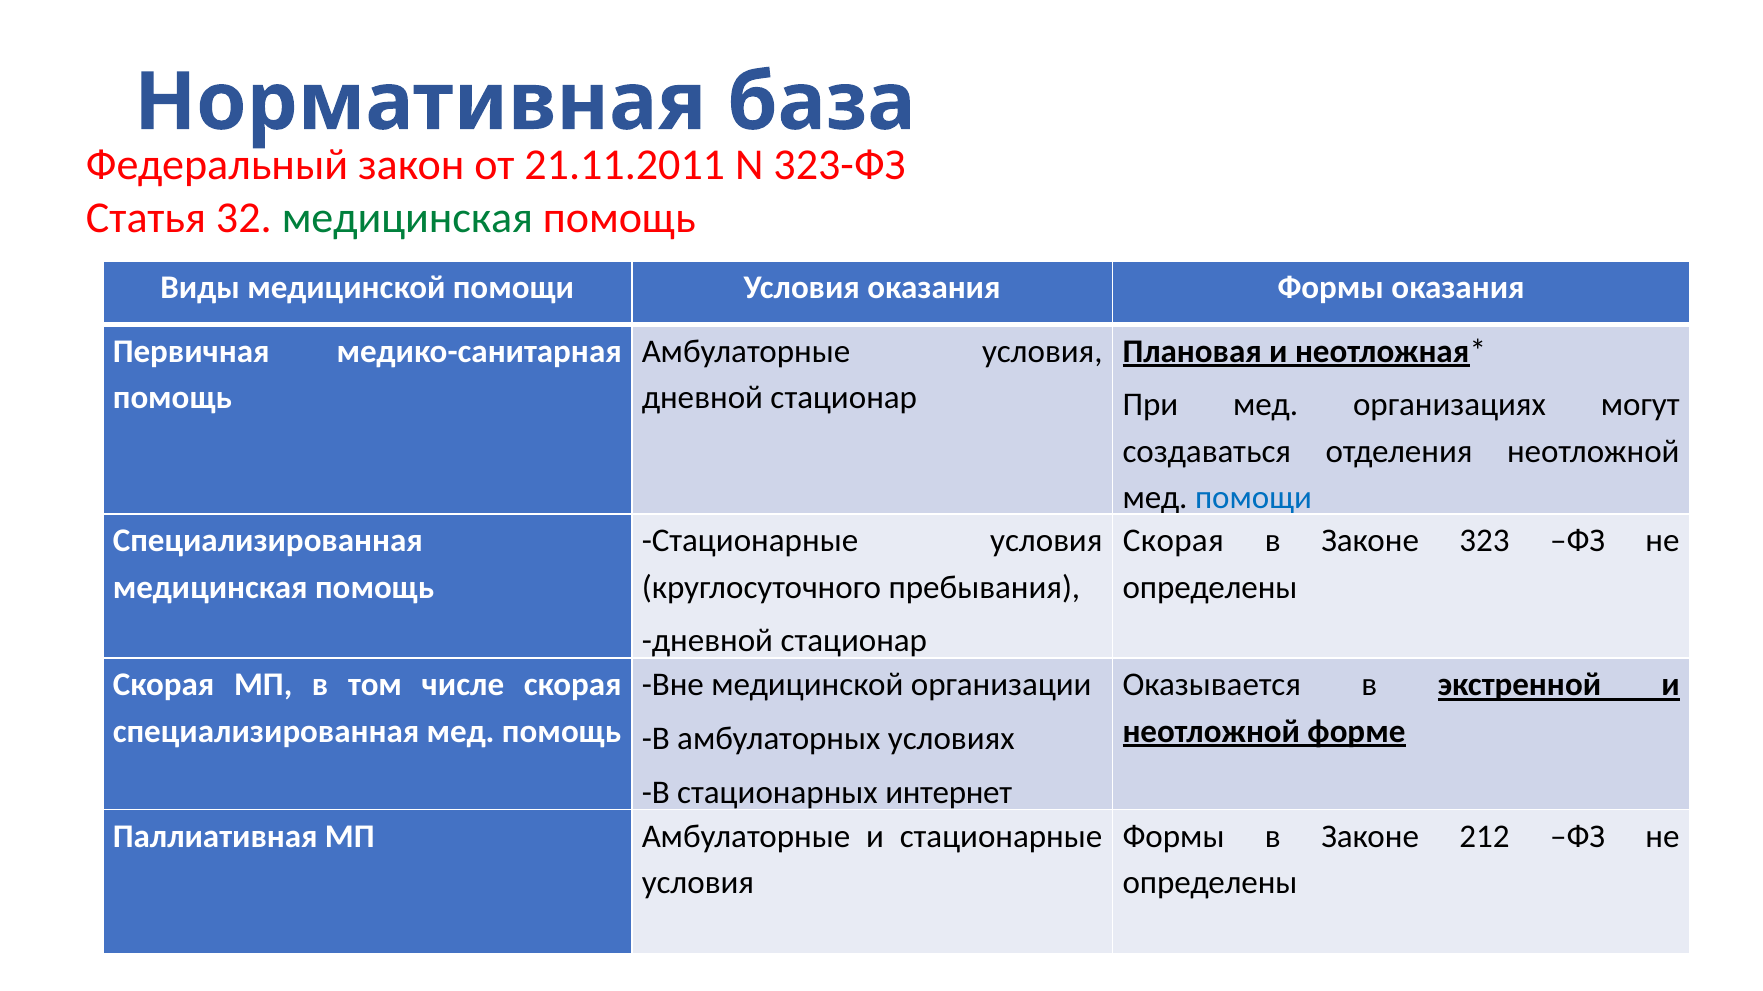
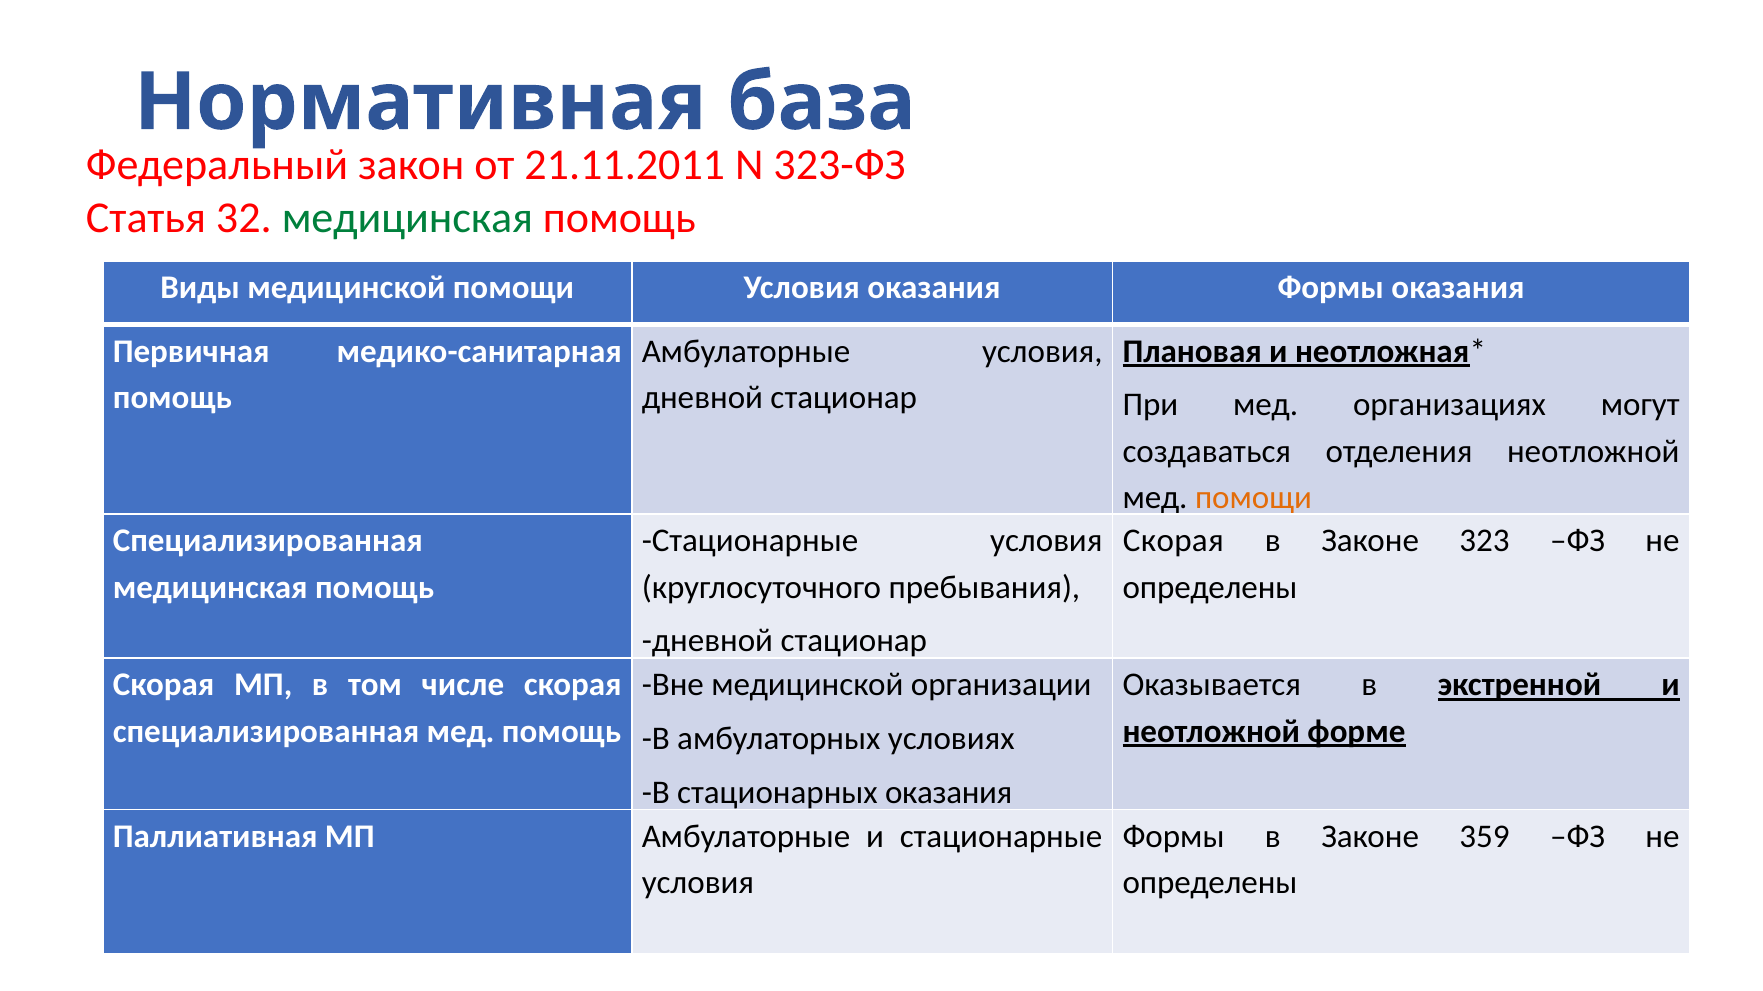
помощи at (1254, 498) colour: blue -> orange
стационарных интернет: интернет -> оказания
212: 212 -> 359
